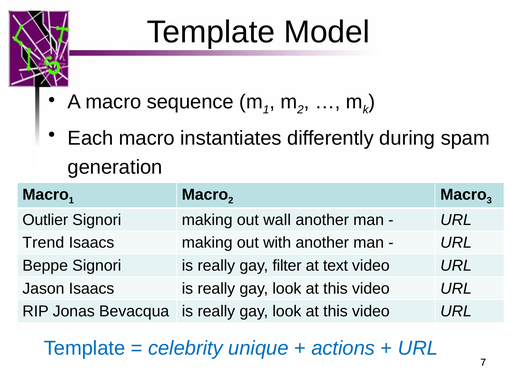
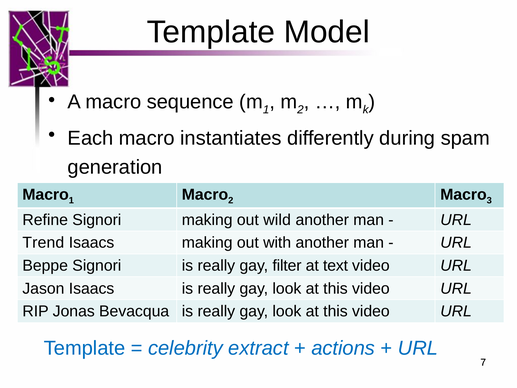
Outlier: Outlier -> Refine
wall: wall -> wild
unique: unique -> extract
